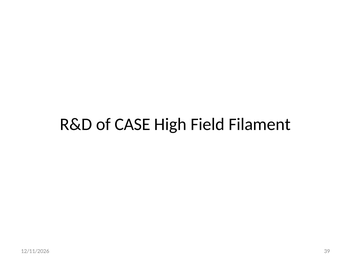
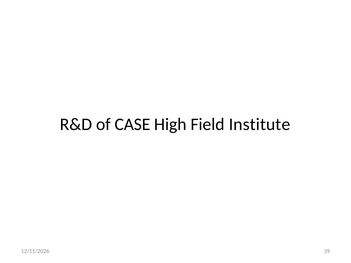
Filament: Filament -> Institute
